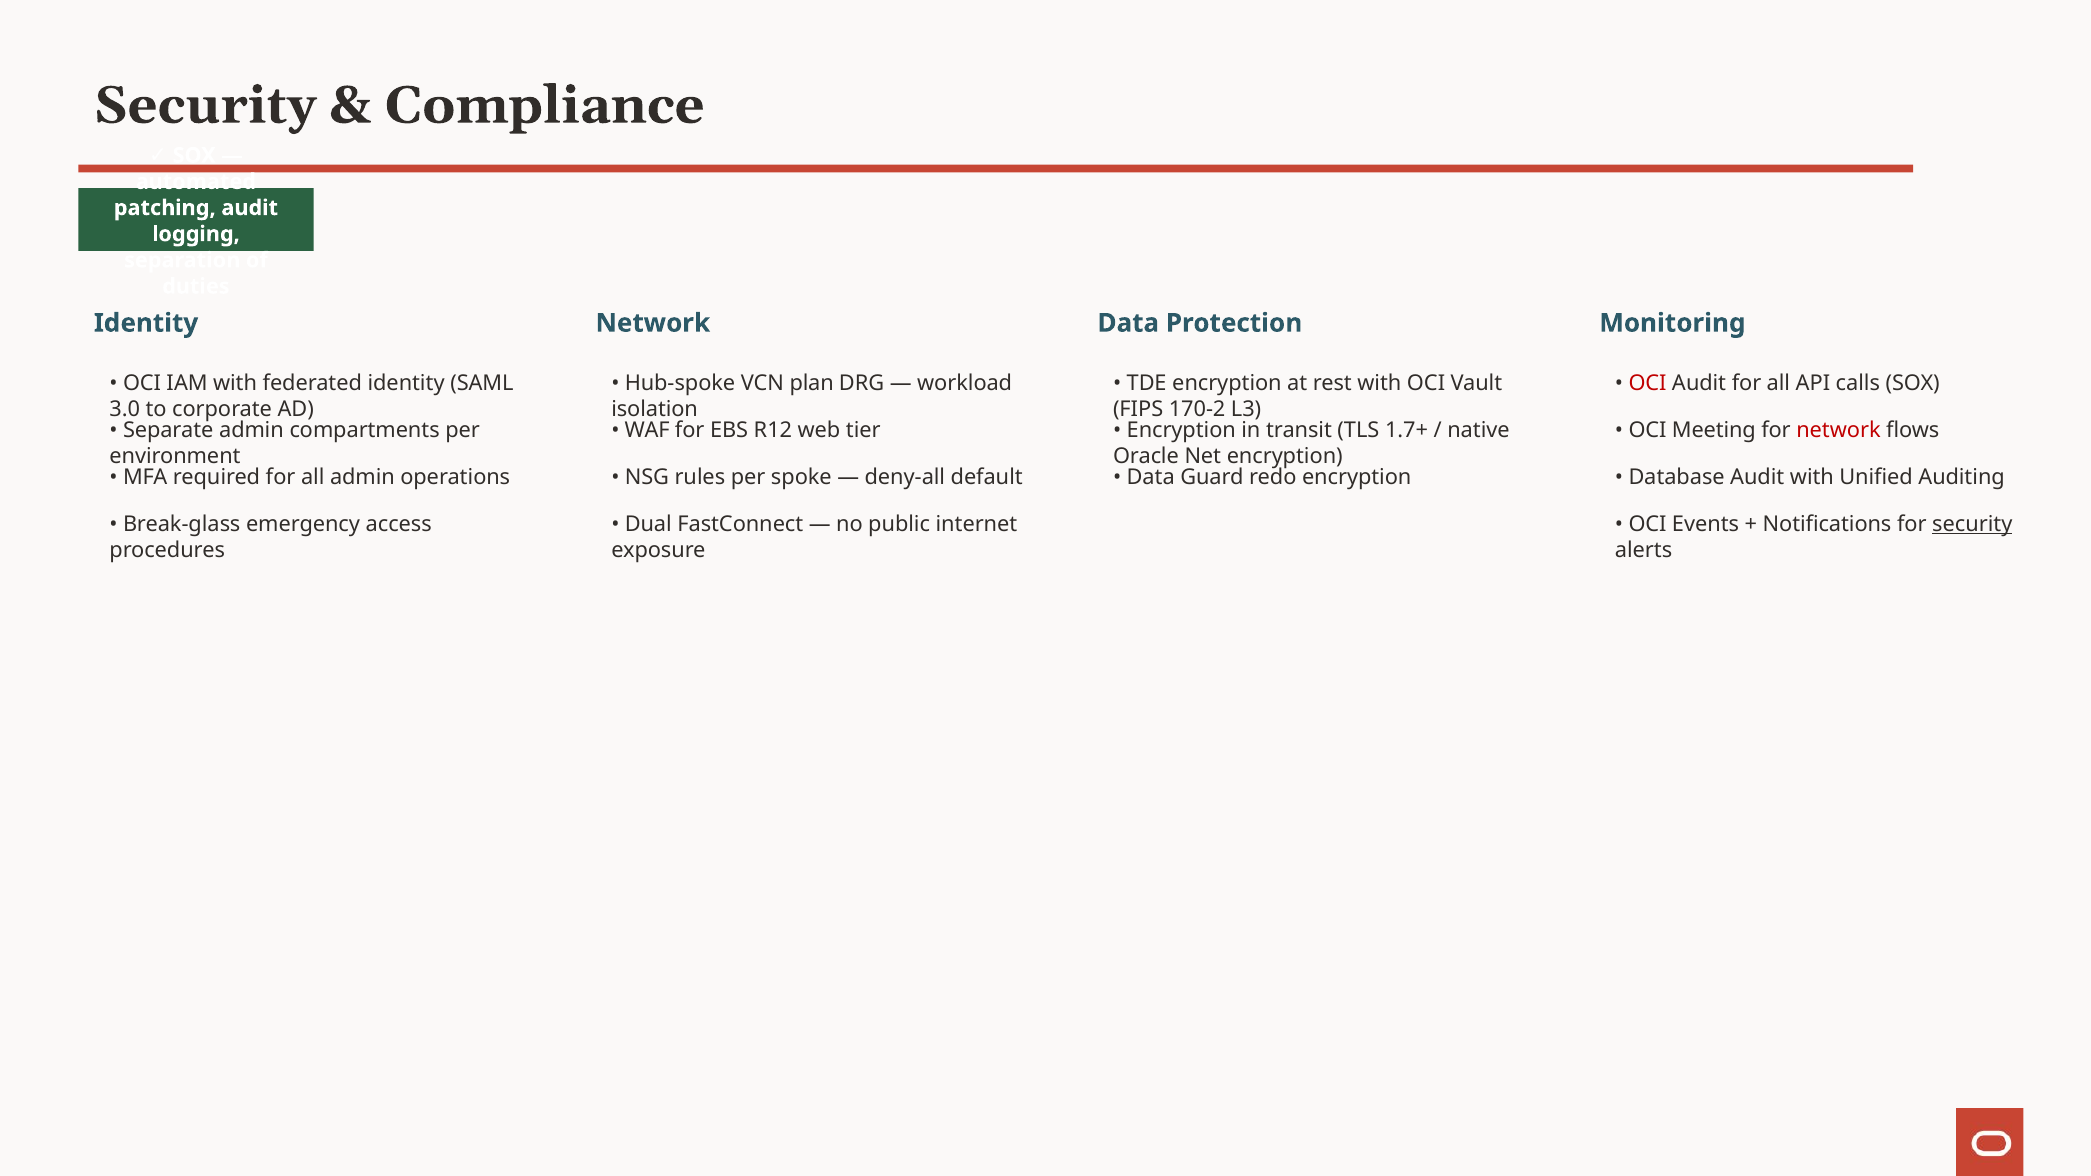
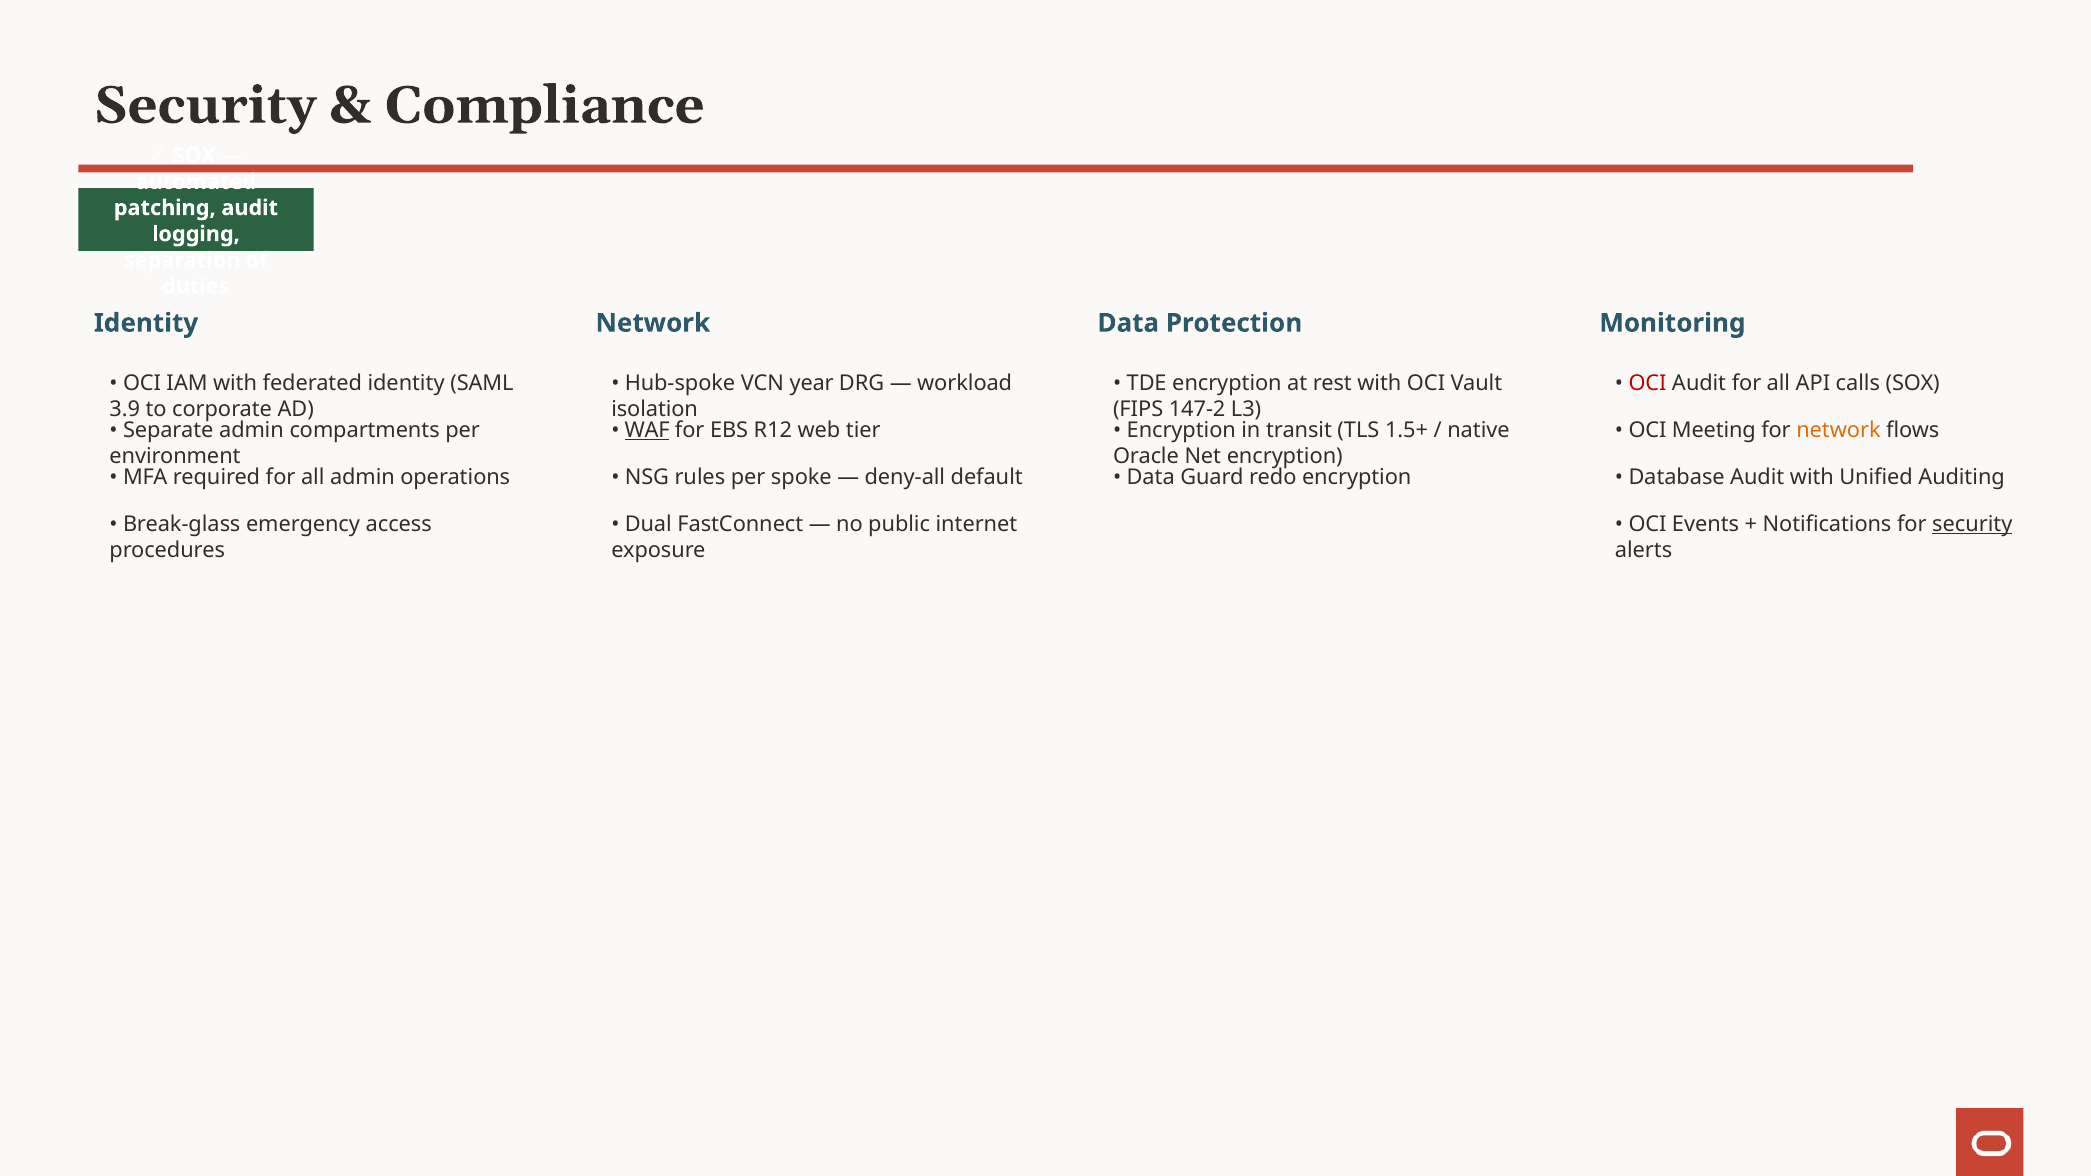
plan: plan -> year
3.0: 3.0 -> 3.9
170-2: 170-2 -> 147-2
WAF underline: none -> present
1.7+: 1.7+ -> 1.5+
network at (1838, 430) colour: red -> orange
